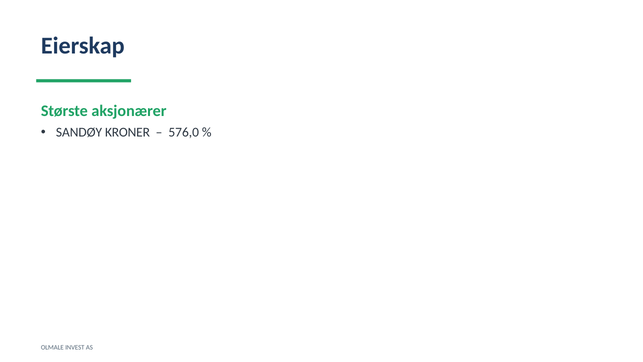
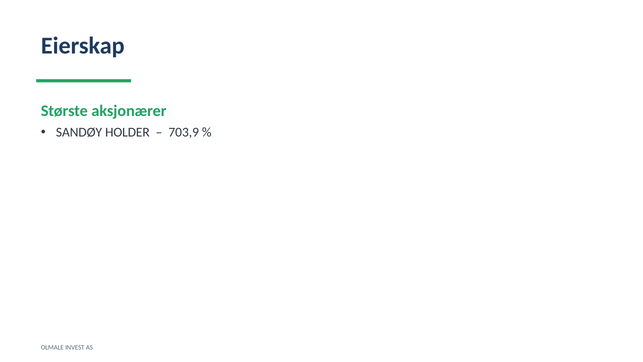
KRONER: KRONER -> HOLDER
576,0: 576,0 -> 703,9
